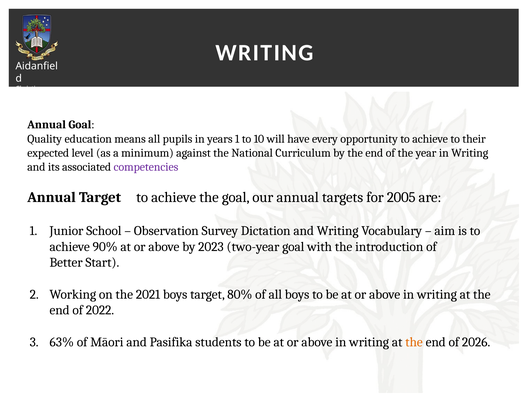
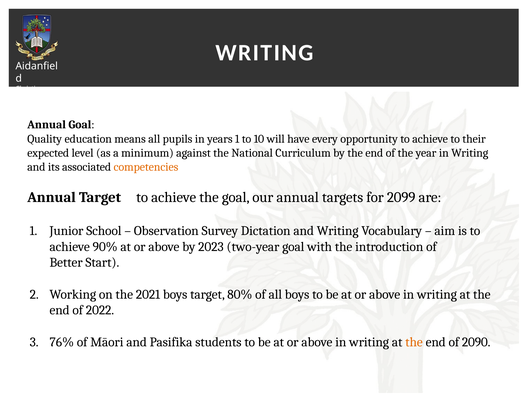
competencies colour: purple -> orange
2005: 2005 -> 2099
63%: 63% -> 76%
2026: 2026 -> 2090
